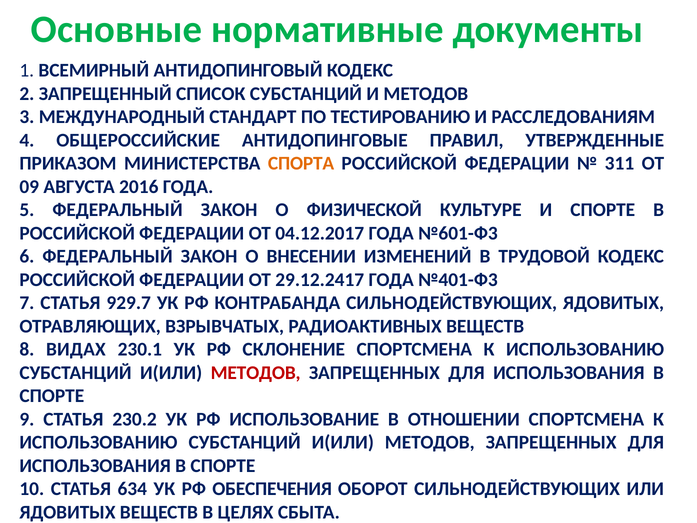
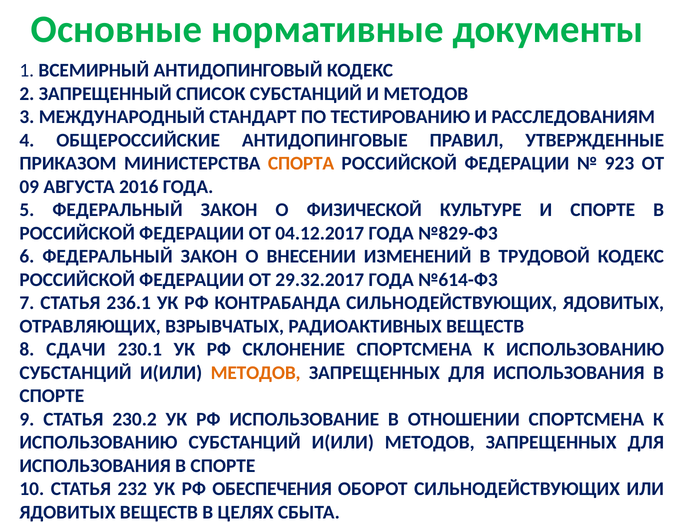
311: 311 -> 923
№601-Ф3: №601-Ф3 -> №829-Ф3
29.12.2417: 29.12.2417 -> 29.32.2017
№401-Ф3: №401-Ф3 -> №614-Ф3
929.7: 929.7 -> 236.1
ВИДАХ: ВИДАХ -> СДАЧИ
МЕТОДОВ at (256, 372) colour: red -> orange
634: 634 -> 232
